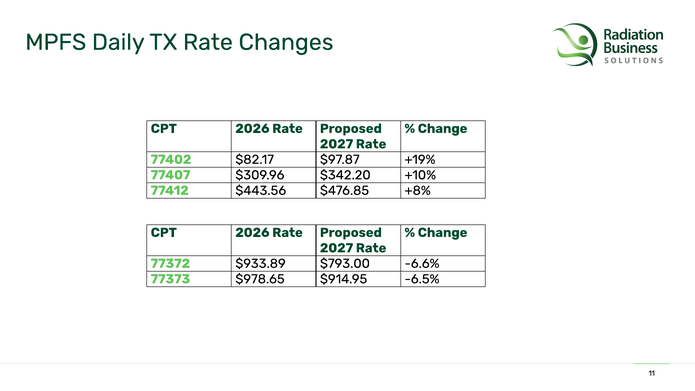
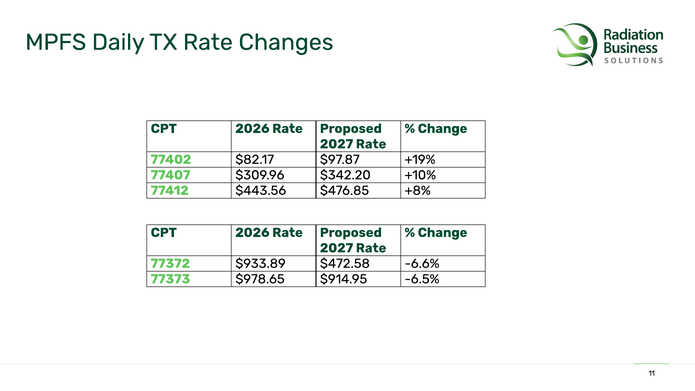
$793.00: $793.00 -> $472.58
